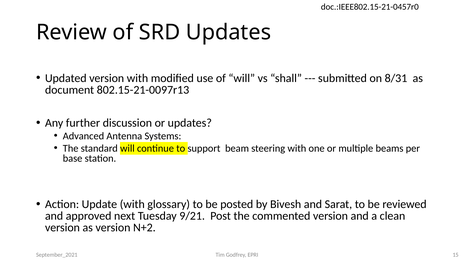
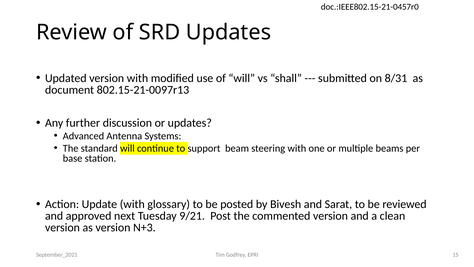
N+2: N+2 -> N+3
